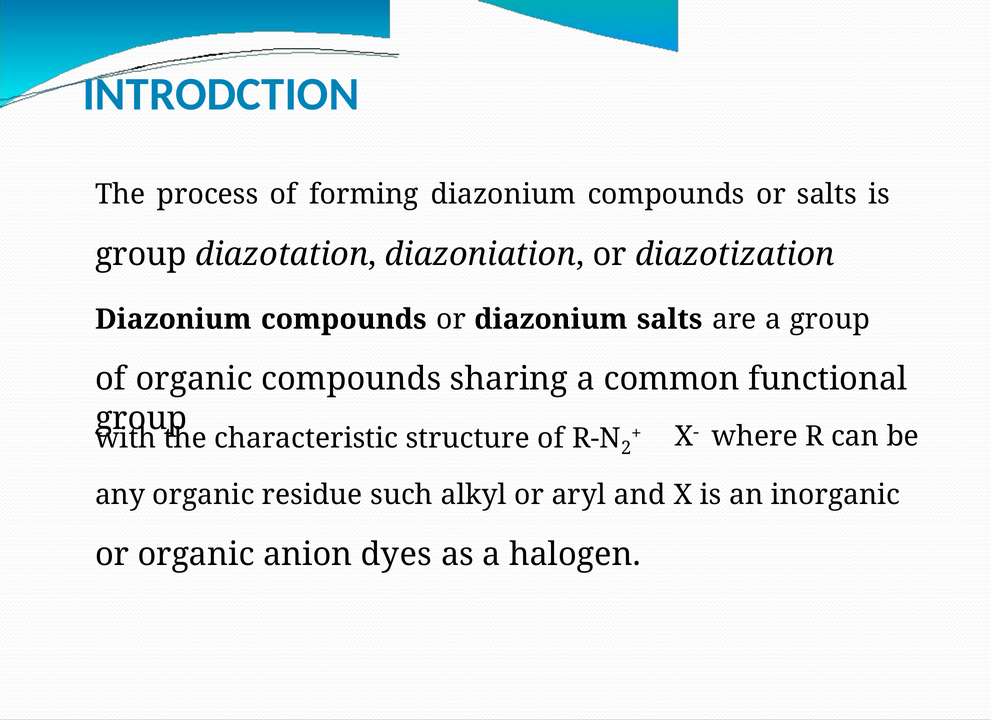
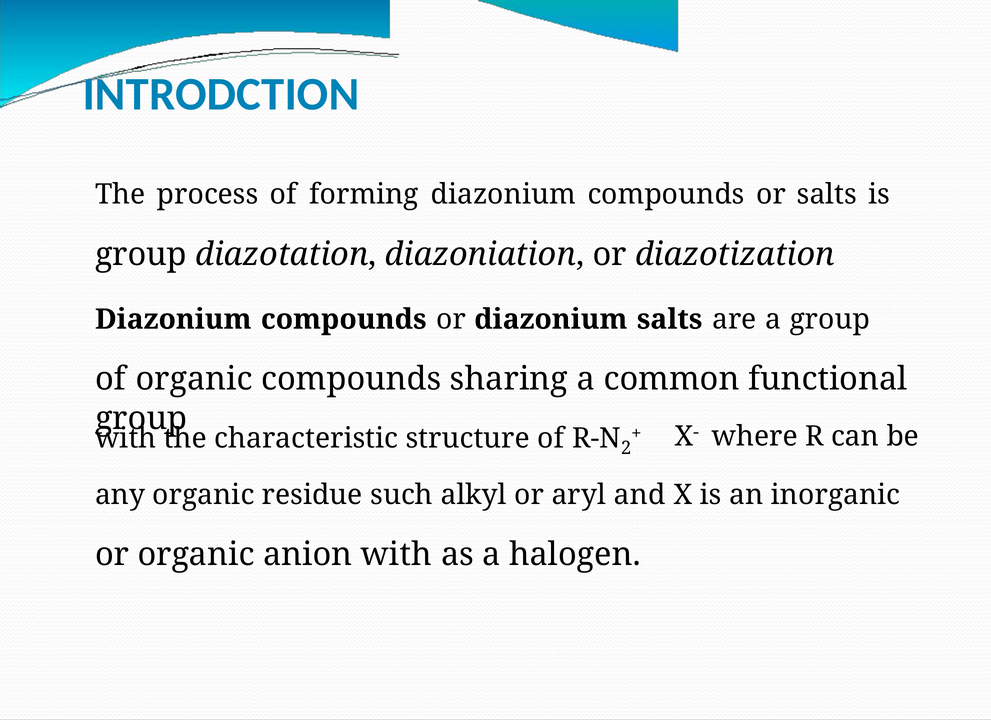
anion dyes: dyes -> with
